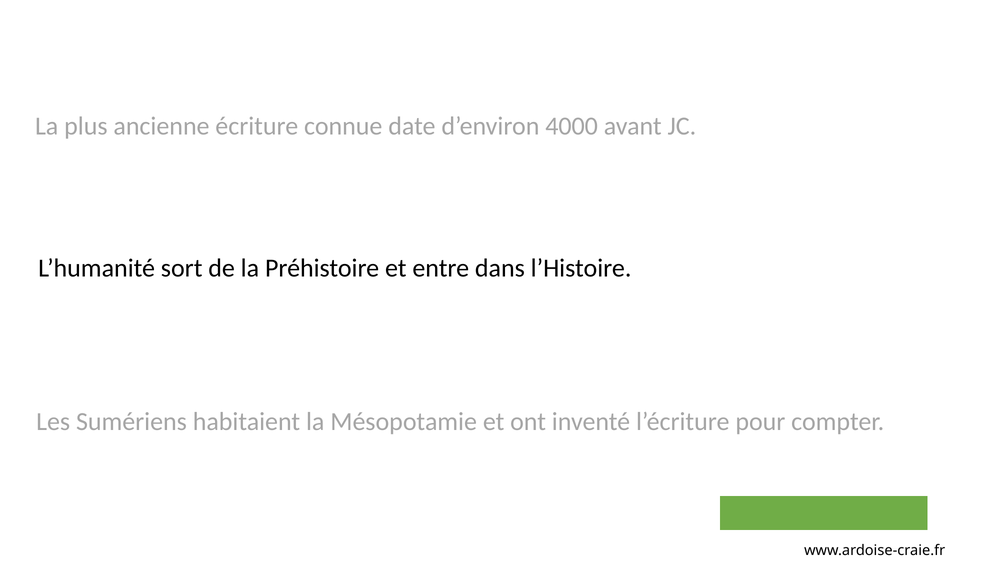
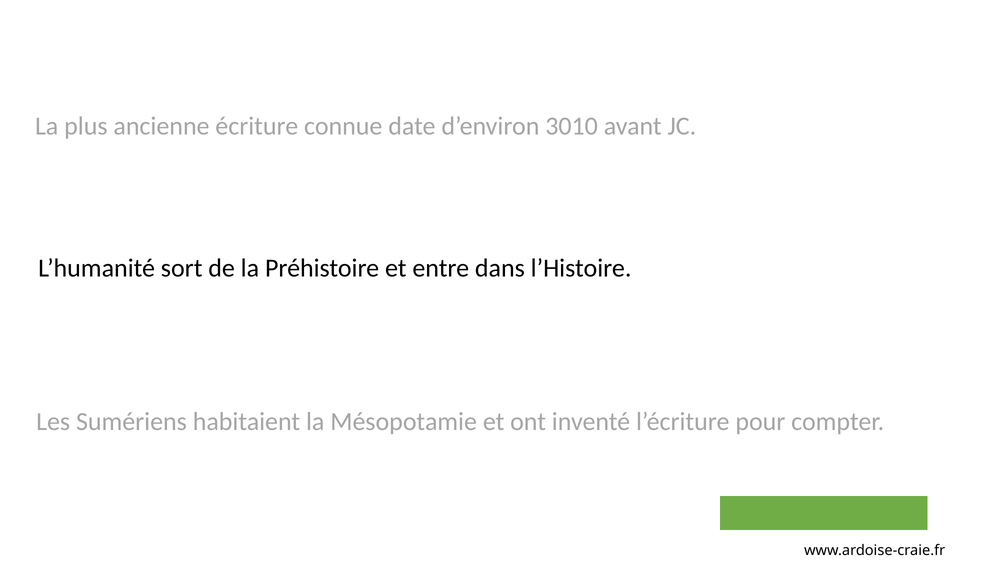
4000: 4000 -> 3010
